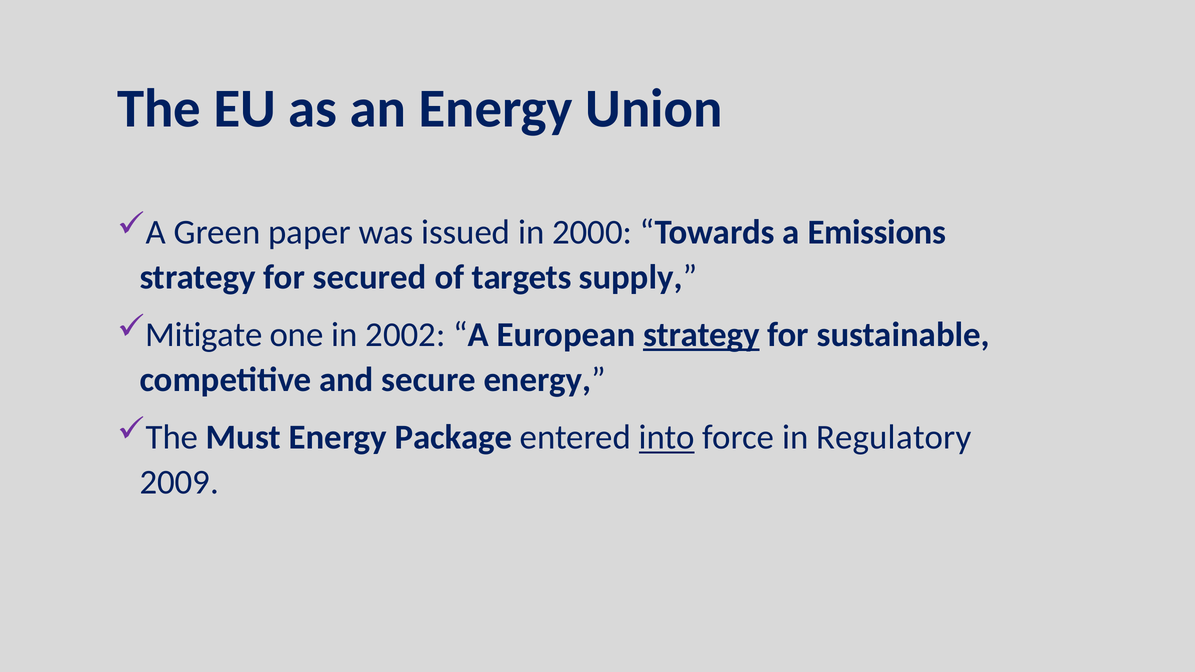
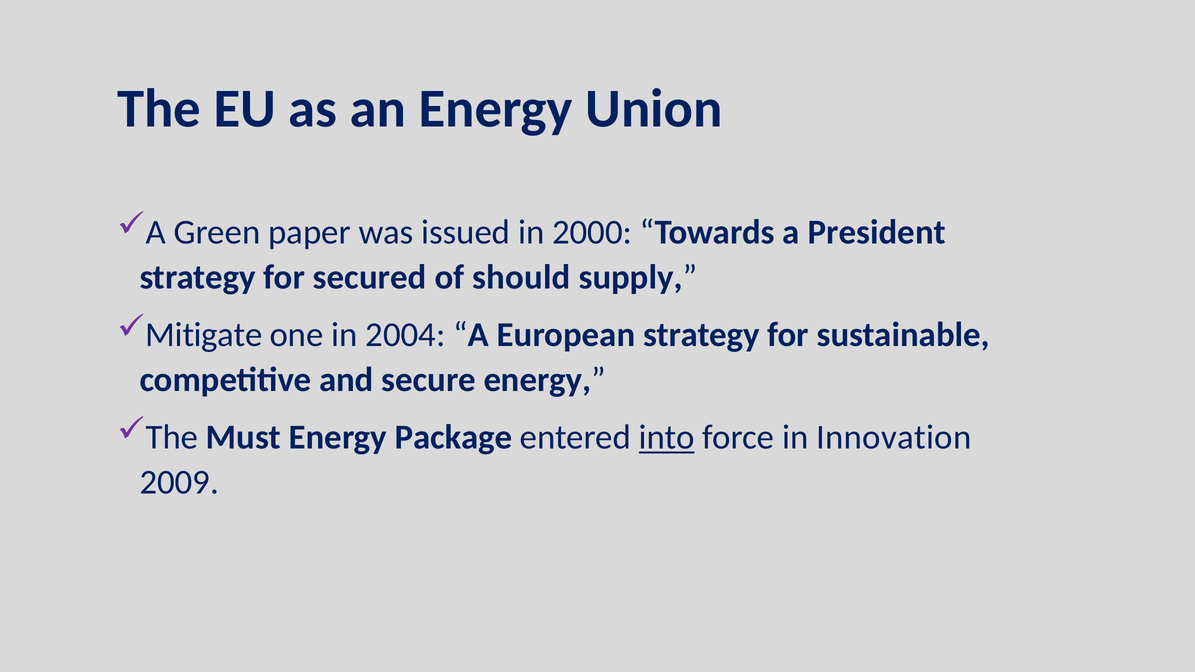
Emissions: Emissions -> President
targets: targets -> should
2002: 2002 -> 2004
strategy at (701, 335) underline: present -> none
Regulatory: Regulatory -> Innovation
